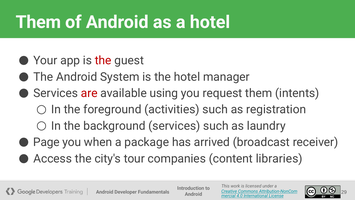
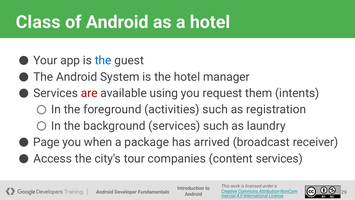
Them at (38, 22): Them -> Class
the at (103, 60) colour: red -> blue
content libraries: libraries -> services
